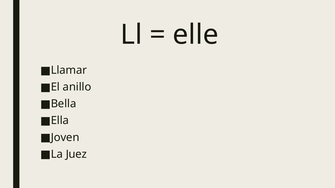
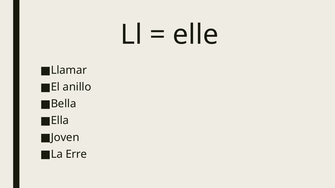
Juez: Juez -> Erre
